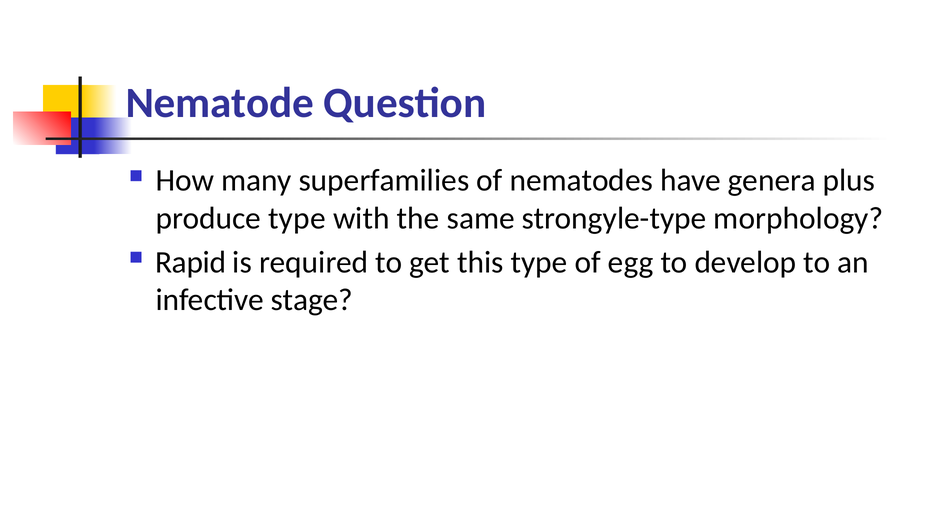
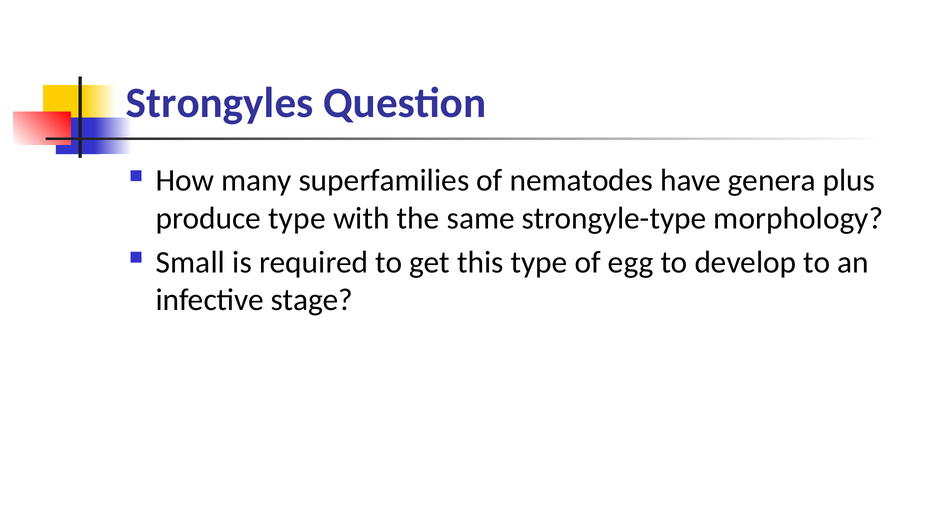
Nematode: Nematode -> Strongyles
Rapid: Rapid -> Small
